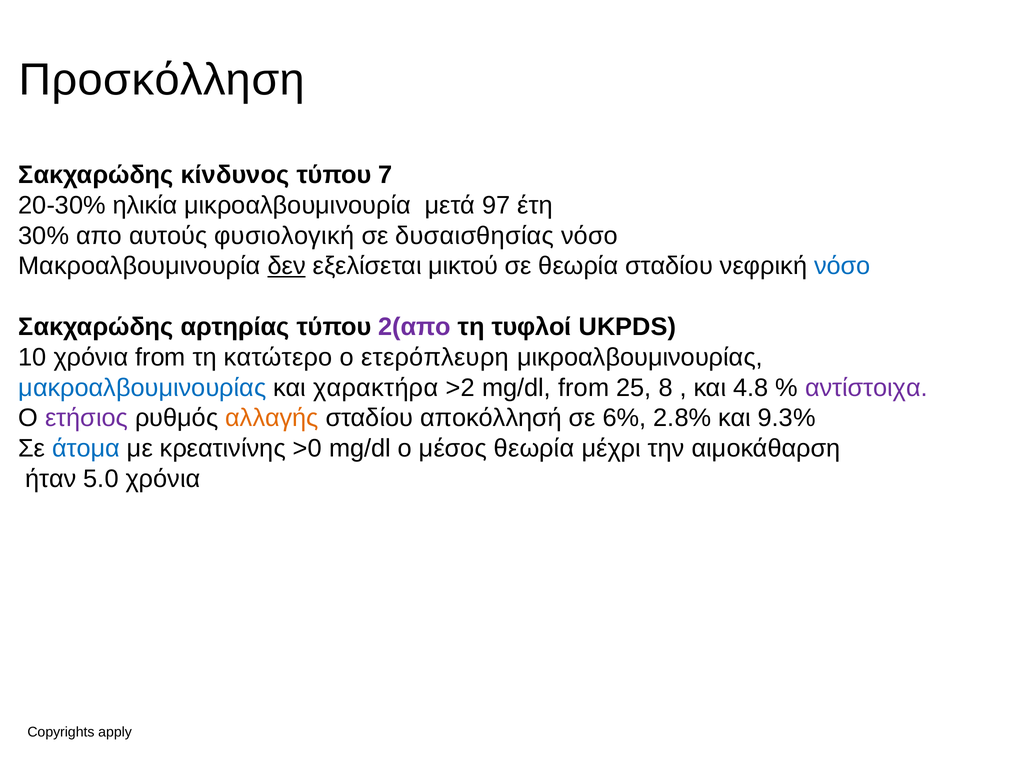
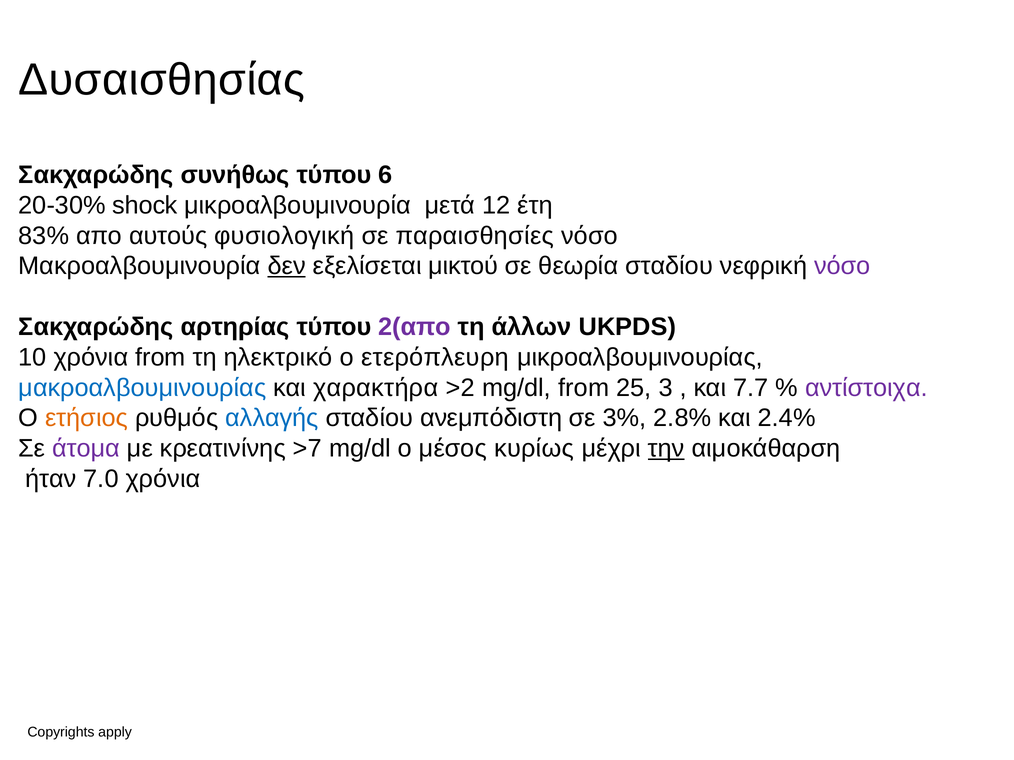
Προσκόλληση: Προσκόλληση -> Δυσαισθησίας
κίνδυνος: κίνδυνος -> συνήθως
7: 7 -> 6
ηλικία: ηλικία -> shock
97: 97 -> 12
30%: 30% -> 83%
δυσαισθησίας: δυσαισθησίας -> παραισθησίες
νόσο at (842, 266) colour: blue -> purple
τυφλοί: τυφλοί -> άλλων
κατώτερο: κατώτερο -> ηλεκτρικό
8: 8 -> 3
4.8: 4.8 -> 7.7
ετήσιος colour: purple -> orange
αλλαγής colour: orange -> blue
αποκόλλησή: αποκόλλησή -> ανεμπόδιστη
6%: 6% -> 3%
9.3%: 9.3% -> 2.4%
άτομα colour: blue -> purple
>0: >0 -> >7
μέσος θεωρία: θεωρία -> κυρίως
την underline: none -> present
5.0: 5.0 -> 7.0
